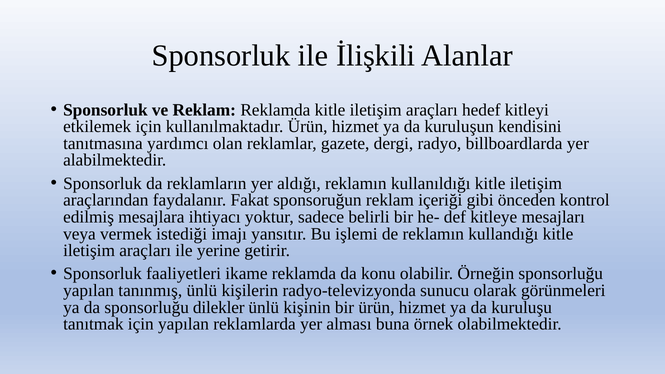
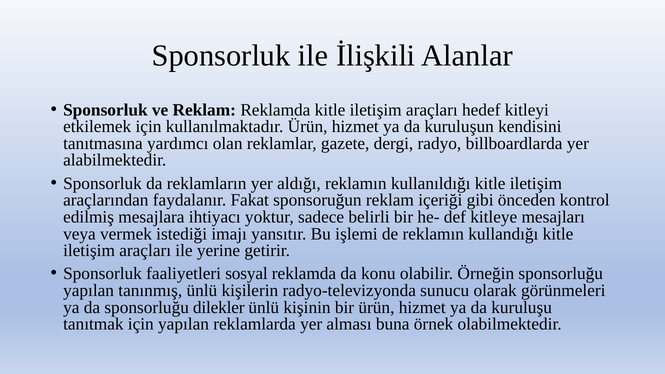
ikame: ikame -> sosyal
